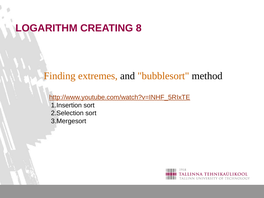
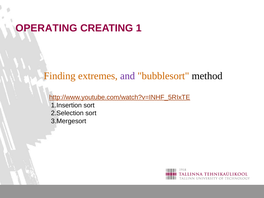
LOGARITHM: LOGARITHM -> OPERATING
8: 8 -> 1
and colour: black -> purple
